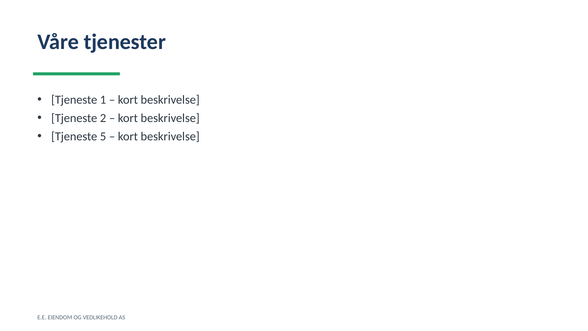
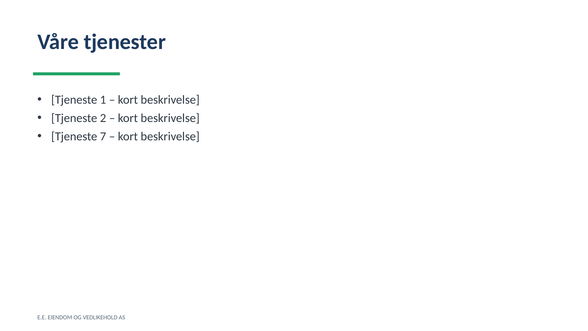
5: 5 -> 7
